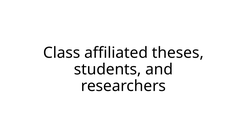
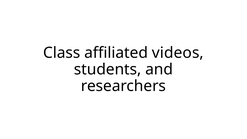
theses: theses -> videos
